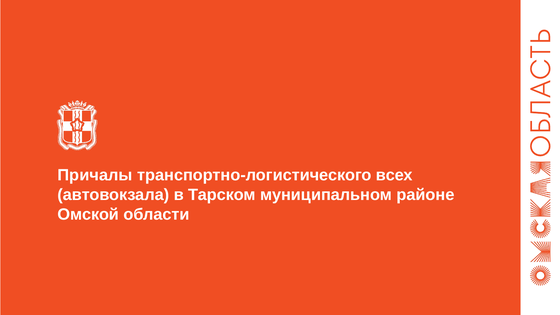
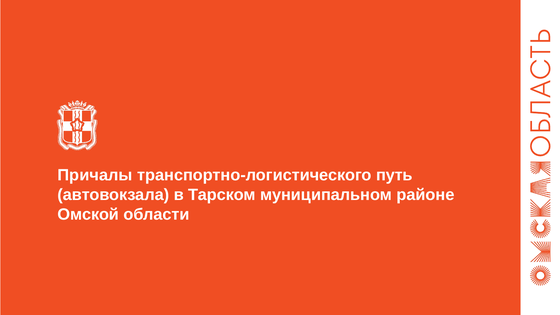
всех: всех -> путь
